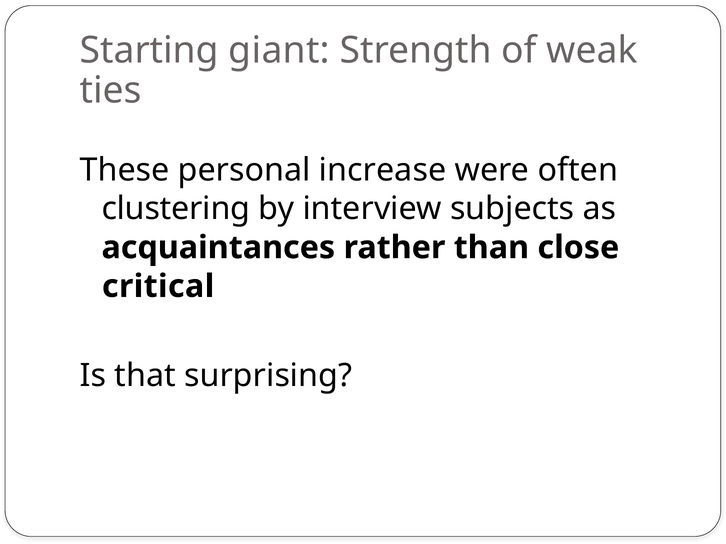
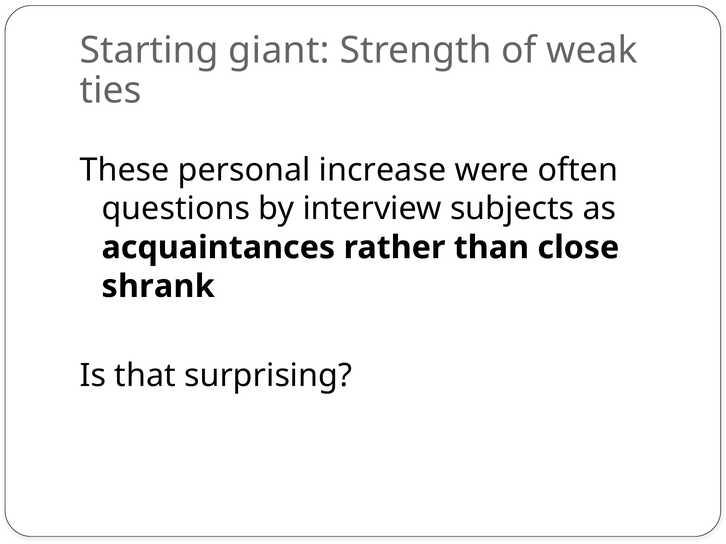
clustering: clustering -> questions
critical: critical -> shrank
